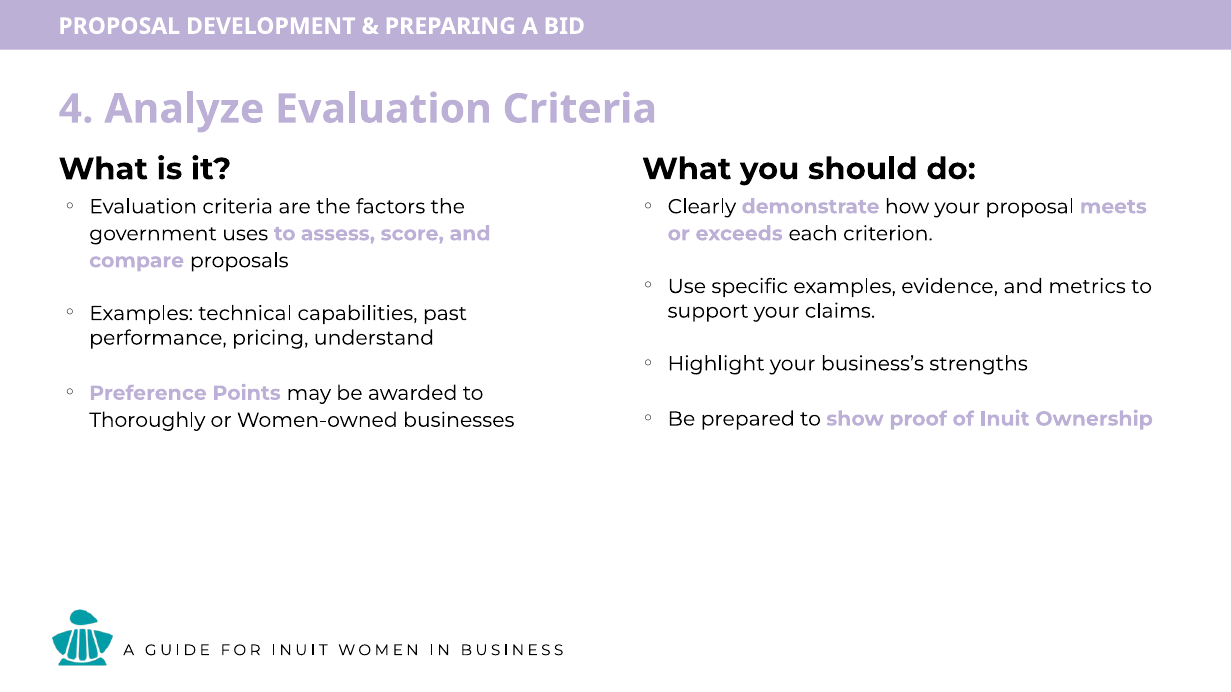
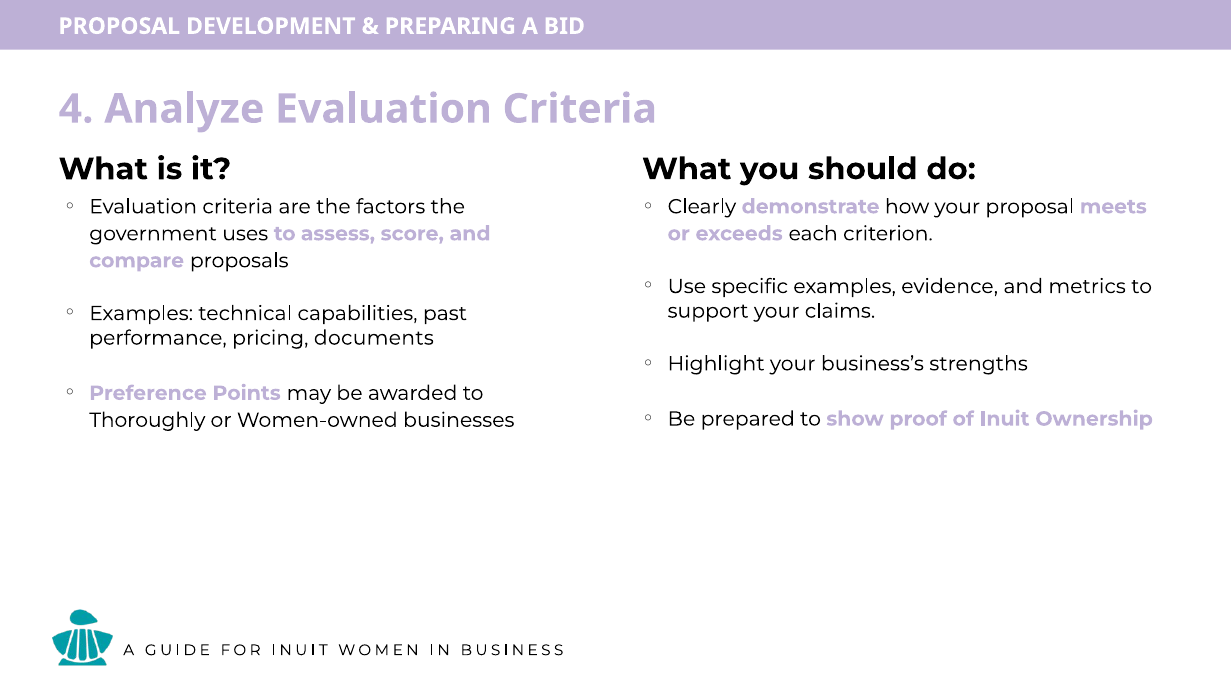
understand: understand -> documents
